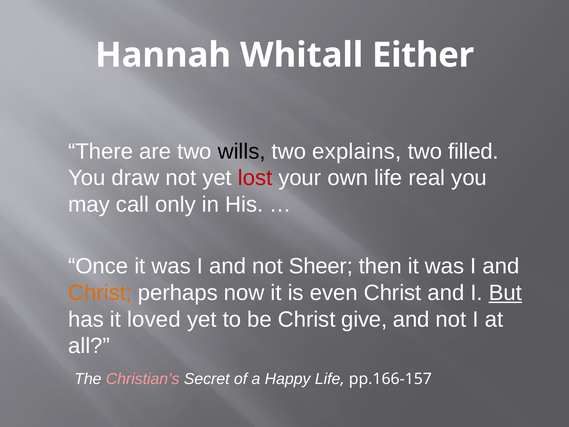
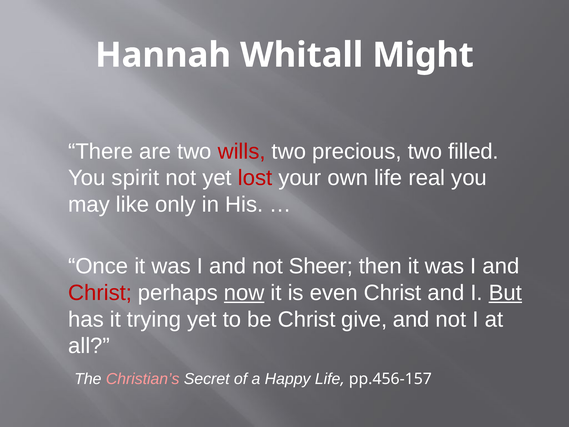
Either: Either -> Might
wills colour: black -> red
explains: explains -> precious
draw: draw -> spirit
call: call -> like
Christ at (100, 293) colour: orange -> red
now underline: none -> present
loved: loved -> trying
pp.166-157: pp.166-157 -> pp.456-157
